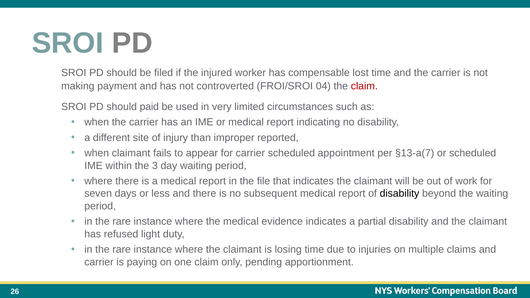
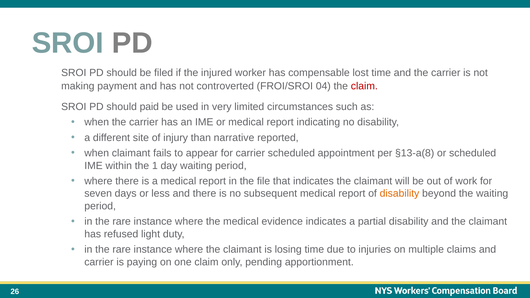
improper: improper -> narrative
§13-a(7: §13-a(7 -> §13-a(8
3: 3 -> 1
disability at (399, 194) colour: black -> orange
